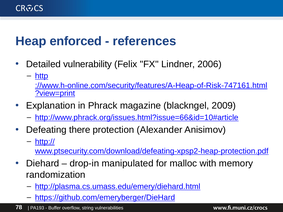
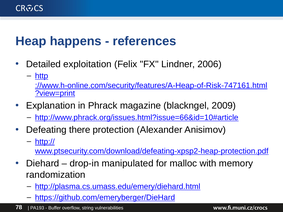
enforced: enforced -> happens
vulnerability: vulnerability -> exploitation
